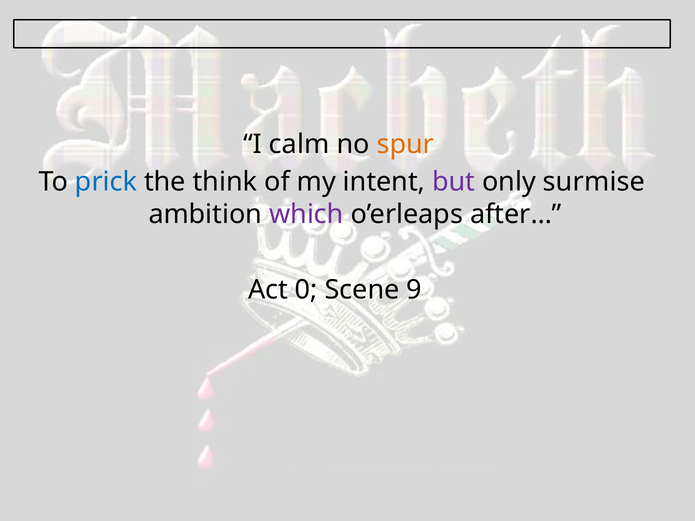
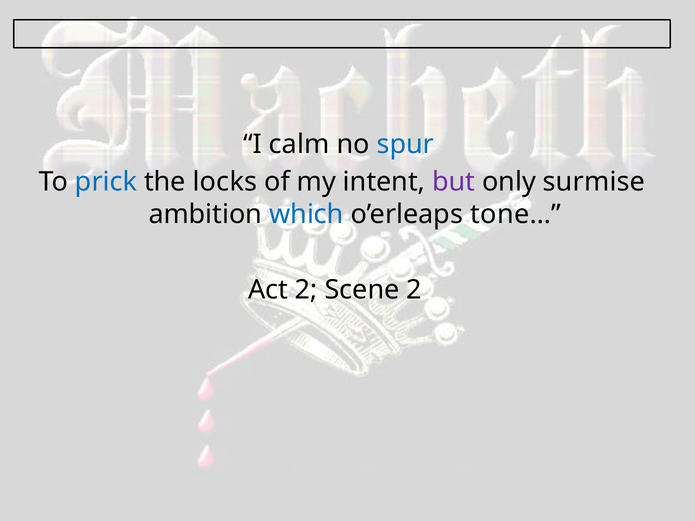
spur colour: orange -> blue
think: think -> locks
which colour: purple -> blue
after…: after… -> tone…
Act 0: 0 -> 2
Scene 9: 9 -> 2
